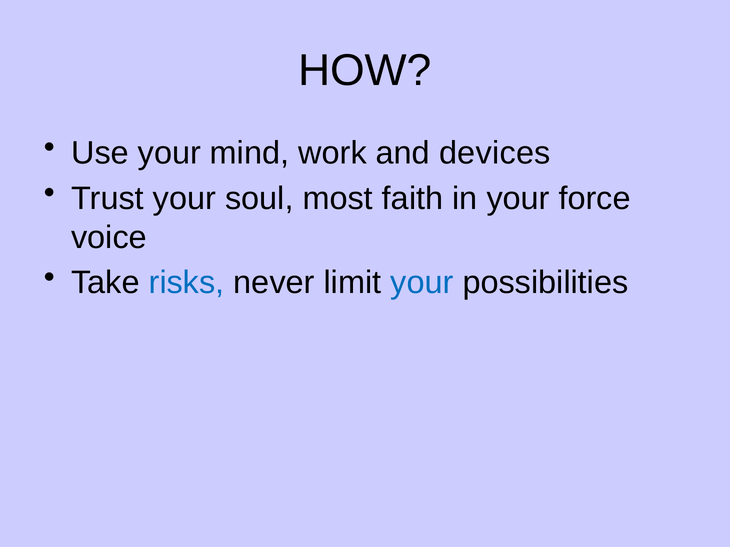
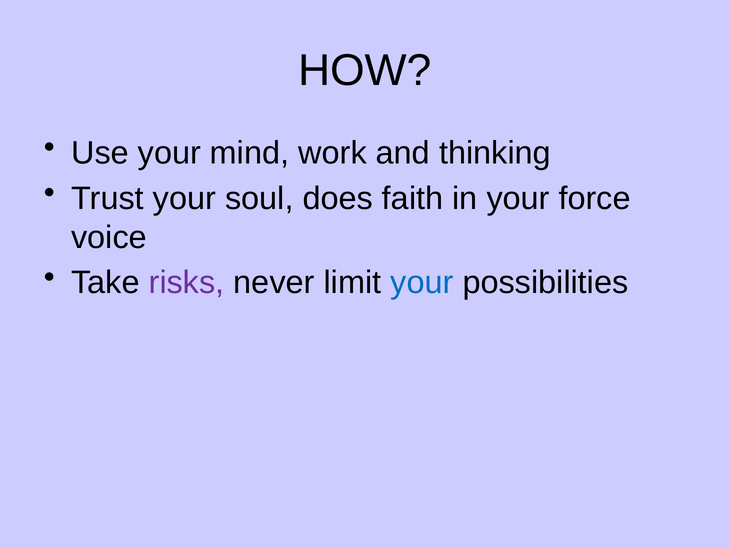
devices: devices -> thinking
most: most -> does
risks colour: blue -> purple
